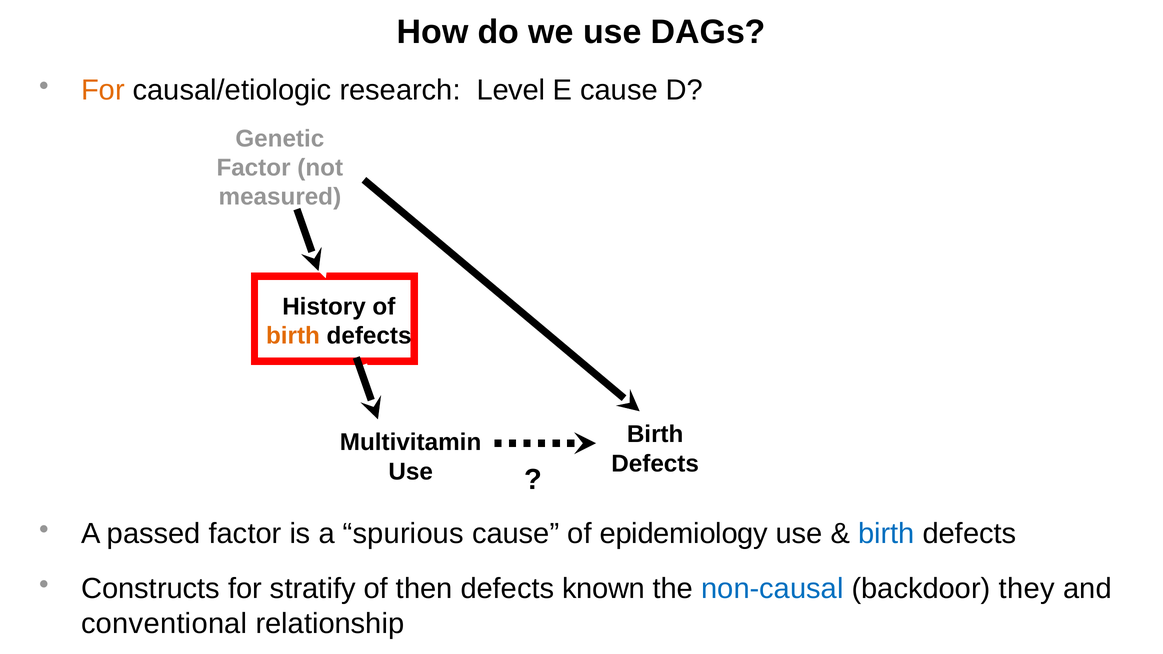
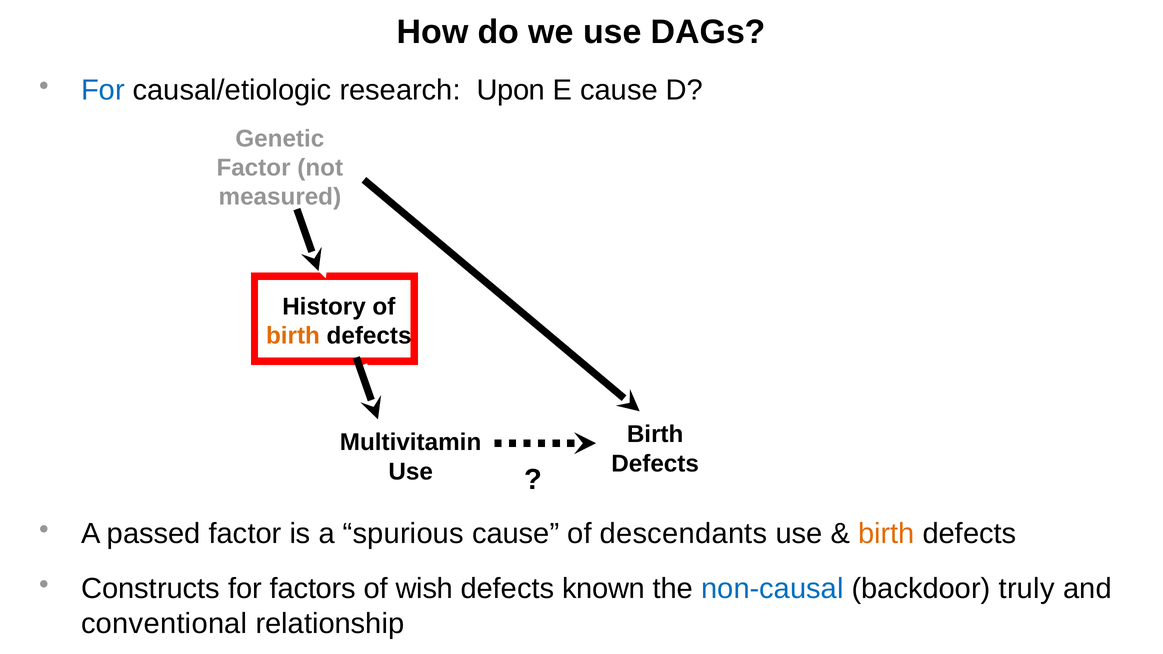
For at (103, 90) colour: orange -> blue
Level: Level -> Upon
epidemiology: epidemiology -> descendants
birth at (886, 534) colour: blue -> orange
stratify: stratify -> factors
then: then -> wish
they: they -> truly
